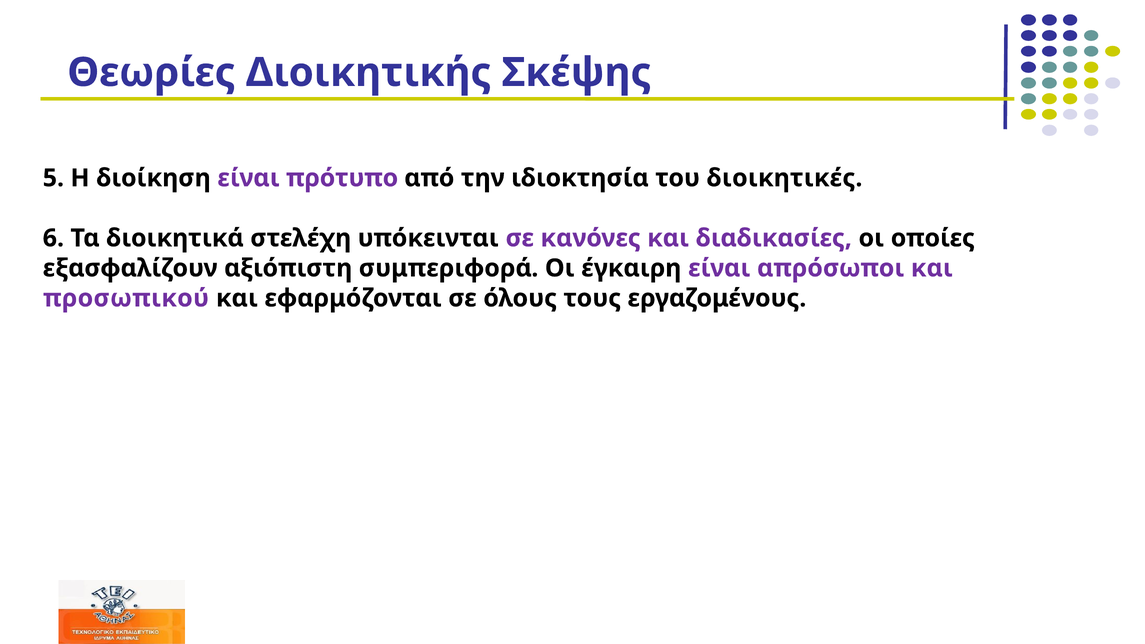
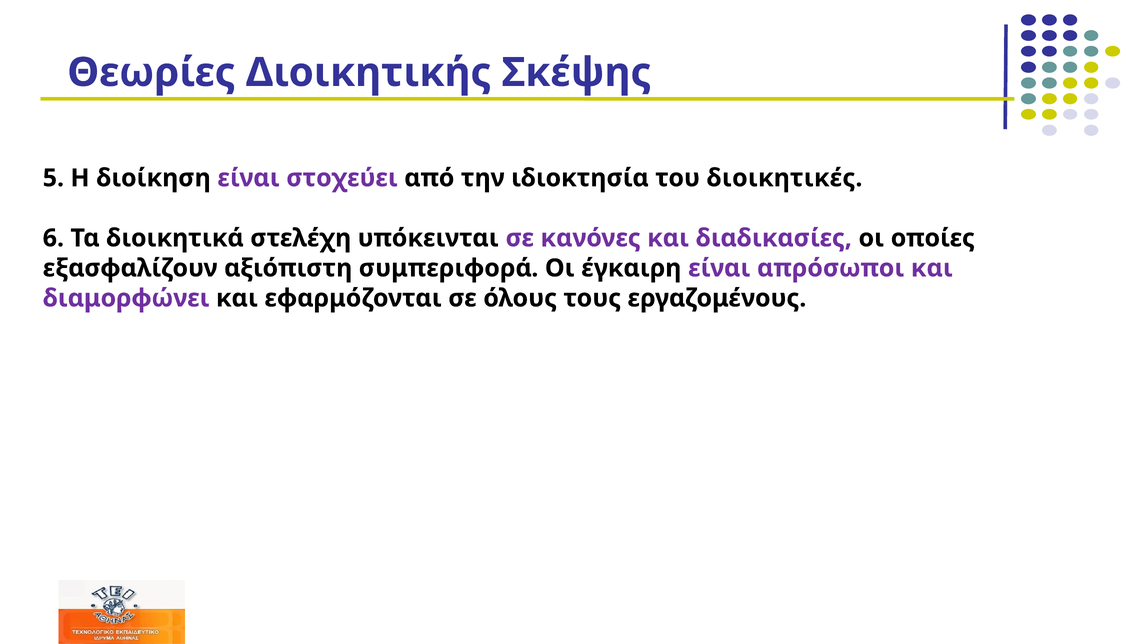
πρότυπο: πρότυπο -> στοχεύει
προσωπικού: προσωπικού -> διαμορφώνει
